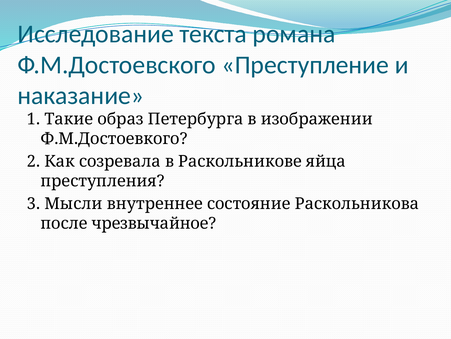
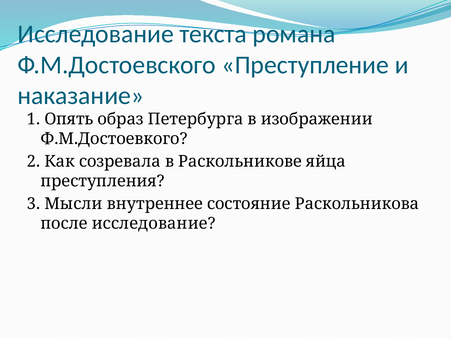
Такие: Такие -> Опять
после чрезвычайное: чрезвычайное -> исследование
